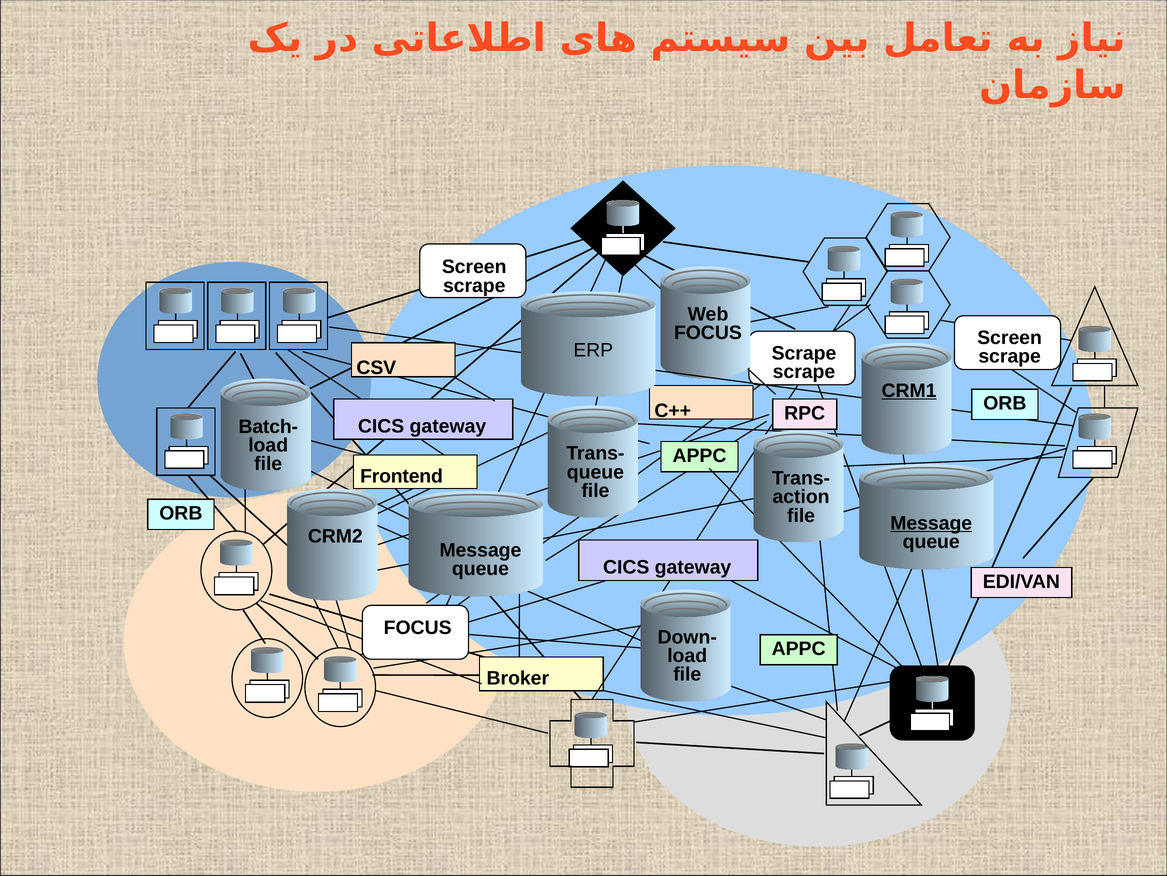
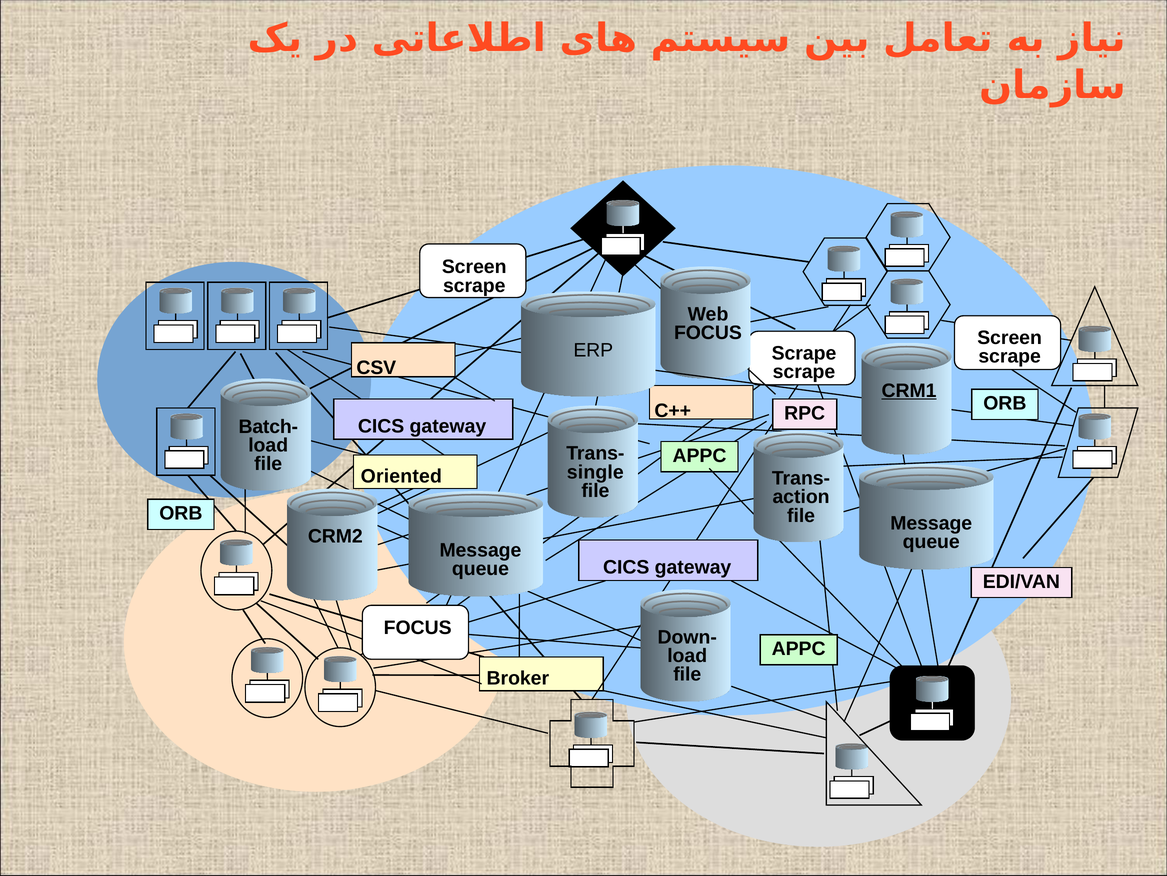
queue at (595, 472): queue -> single
Frontend: Frontend -> Oriented
Message at (931, 523) underline: present -> none
